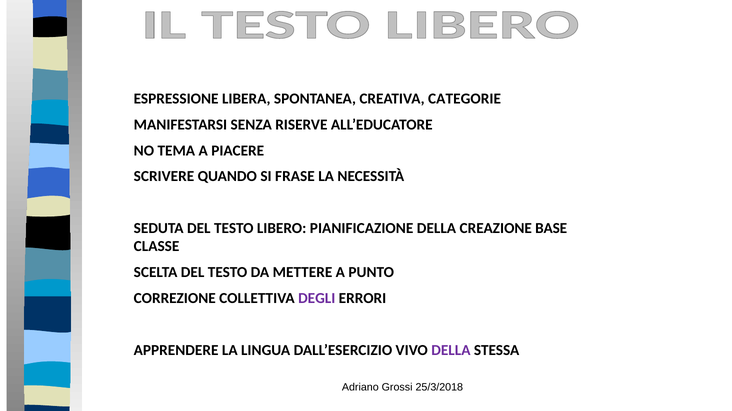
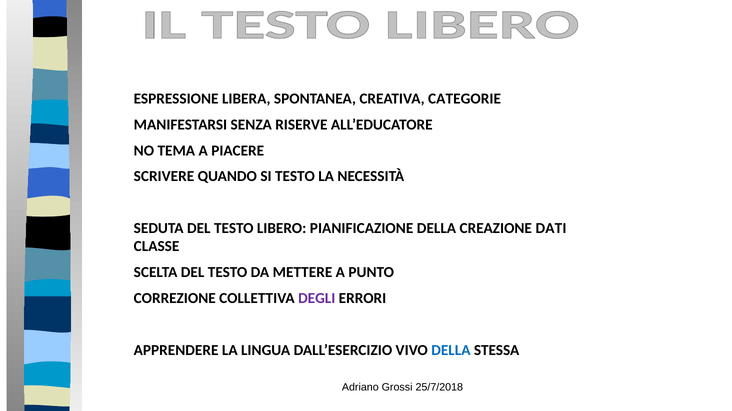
SI FRASE: FRASE -> TESTO
BASE: BASE -> DATI
DELLA at (451, 351) colour: purple -> blue
25/3/2018: 25/3/2018 -> 25/7/2018
